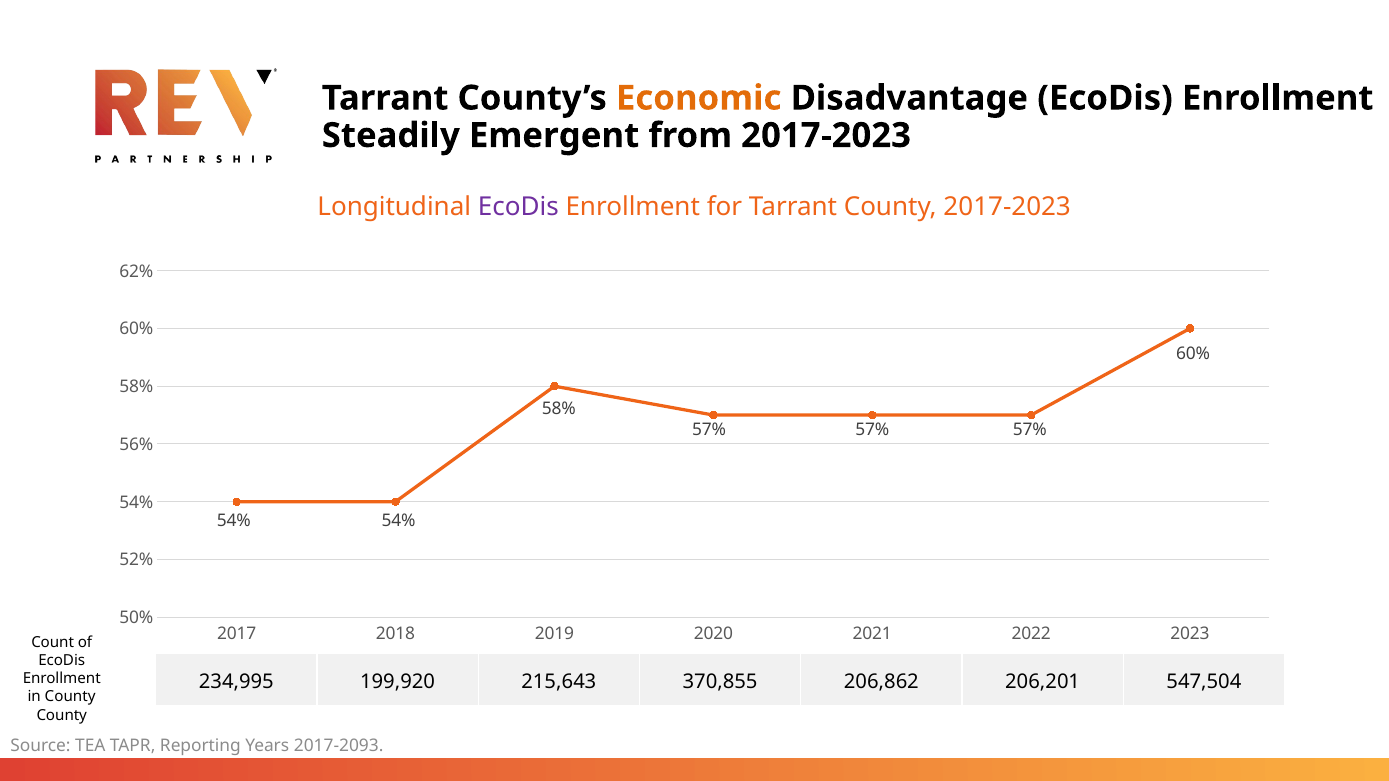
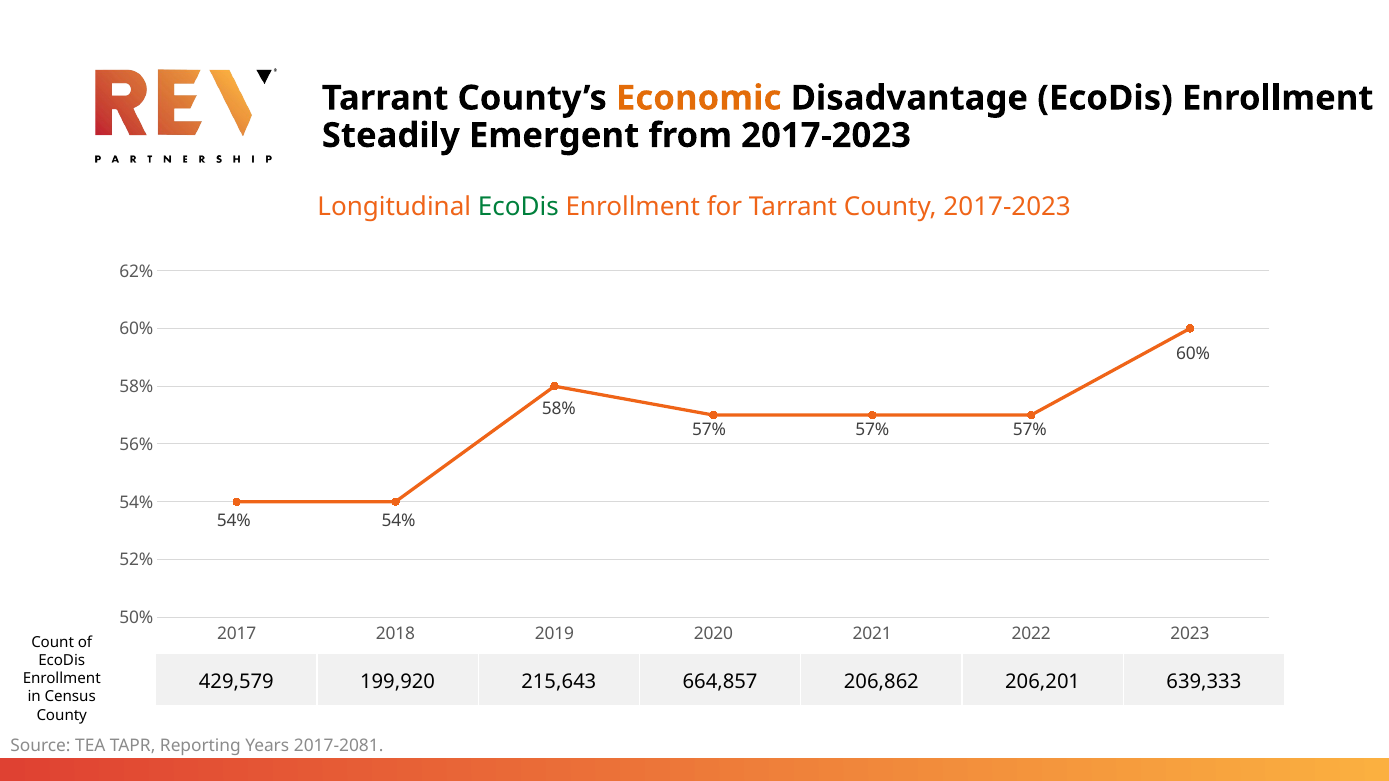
EcoDis at (518, 207) colour: purple -> green
234,995: 234,995 -> 429,579
370,855: 370,855 -> 664,857
547,504: 547,504 -> 639,333
in County: County -> Census
2017-2093: 2017-2093 -> 2017-2081
